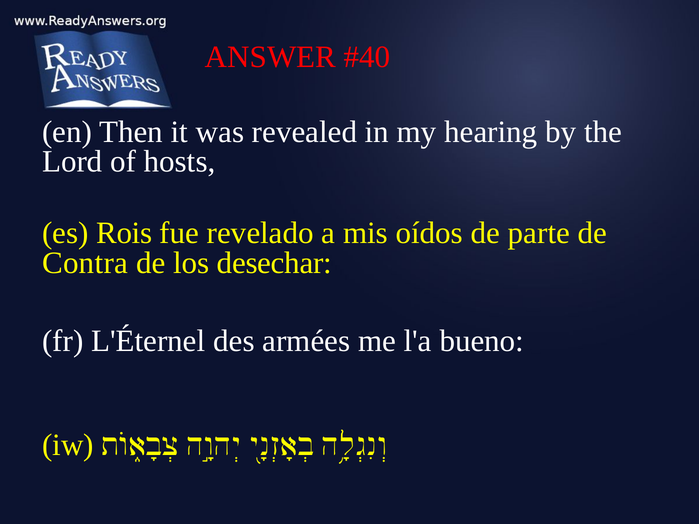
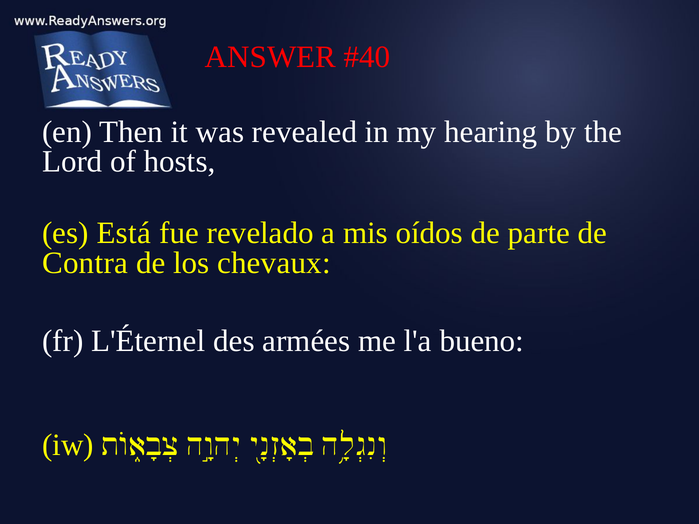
Rois: Rois -> Está
desechar: desechar -> chevaux
